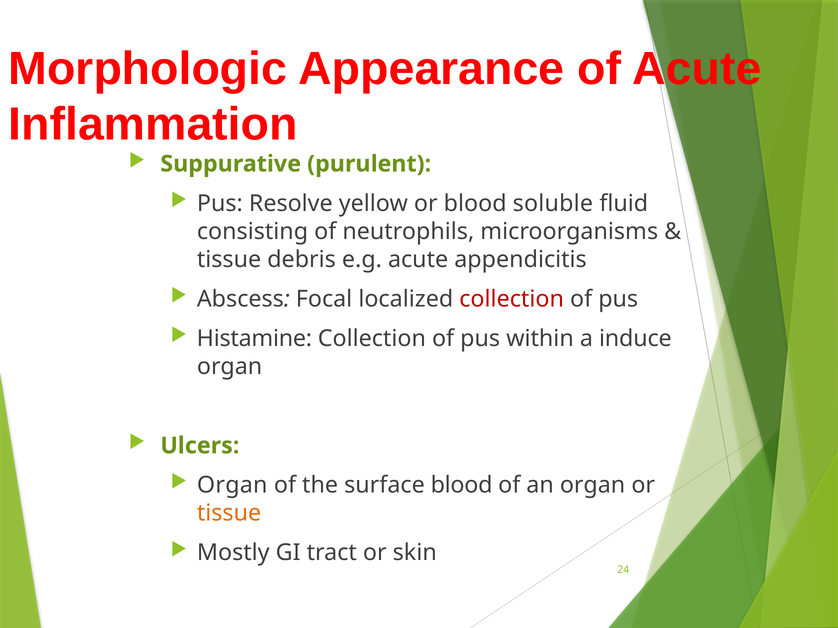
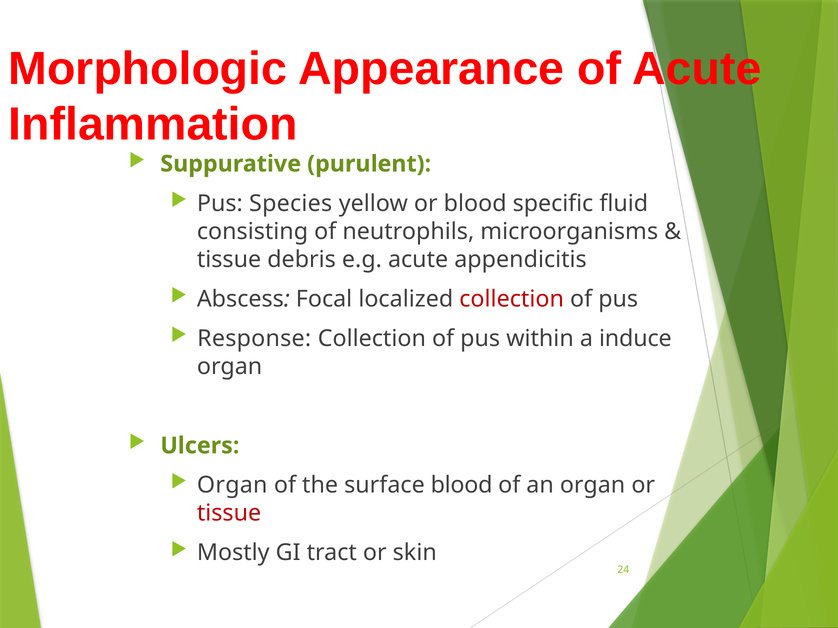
Resolve: Resolve -> Species
soluble: soluble -> specific
Histamine: Histamine -> Response
tissue at (229, 514) colour: orange -> red
